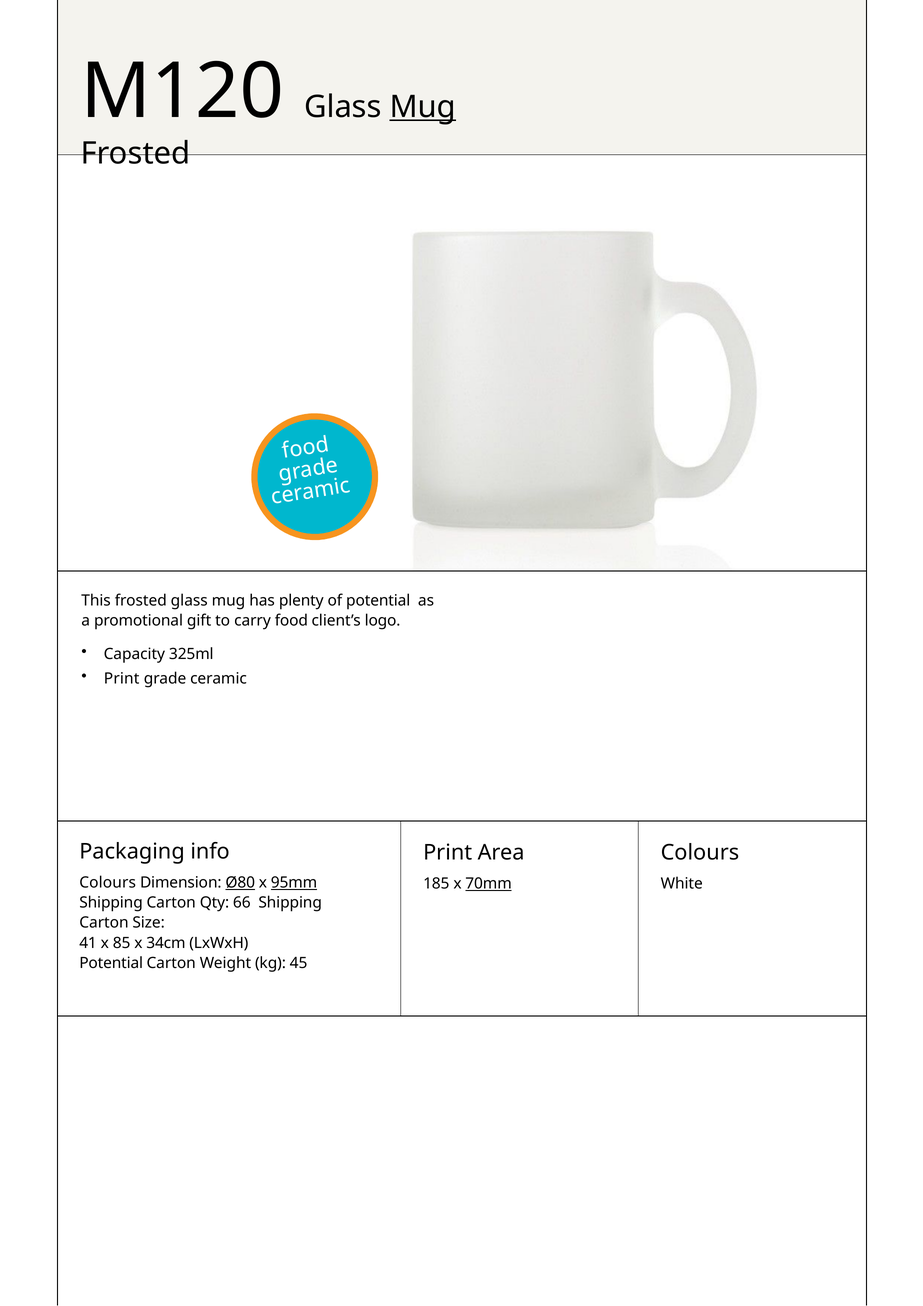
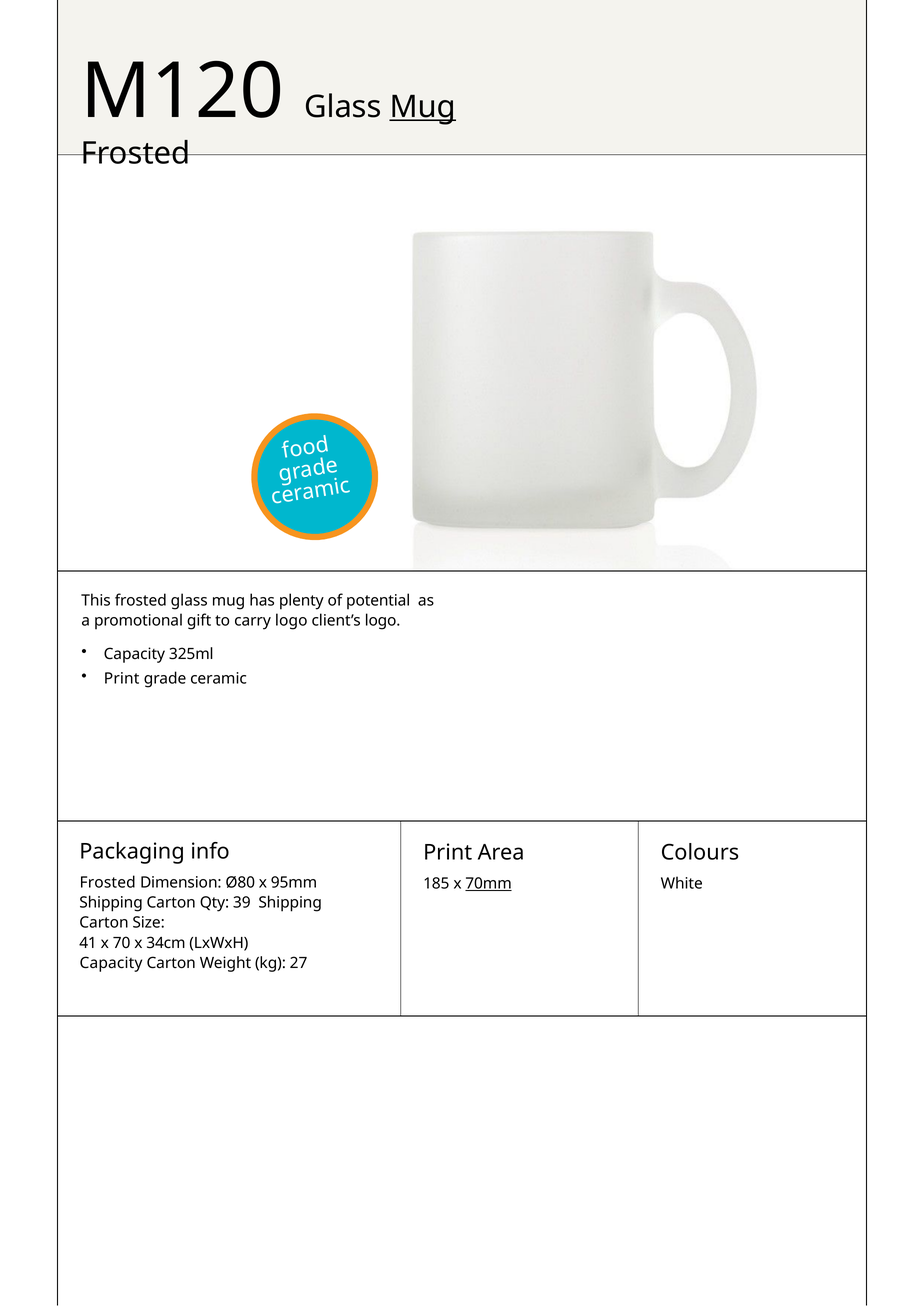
carry food: food -> logo
Colours at (108, 883): Colours -> Frosted
Ø80 underline: present -> none
95mm underline: present -> none
66: 66 -> 39
85: 85 -> 70
Potential at (111, 963): Potential -> Capacity
45: 45 -> 27
